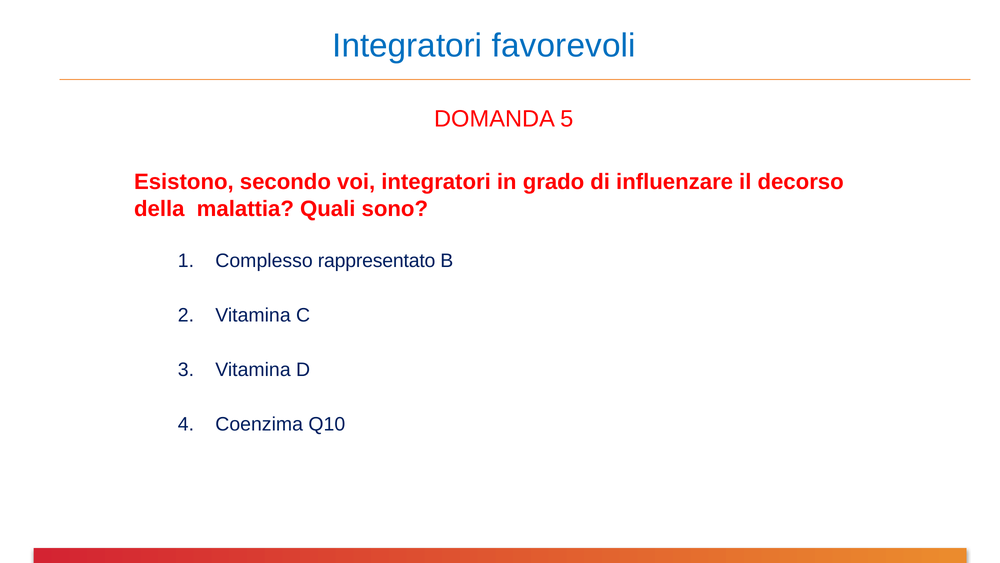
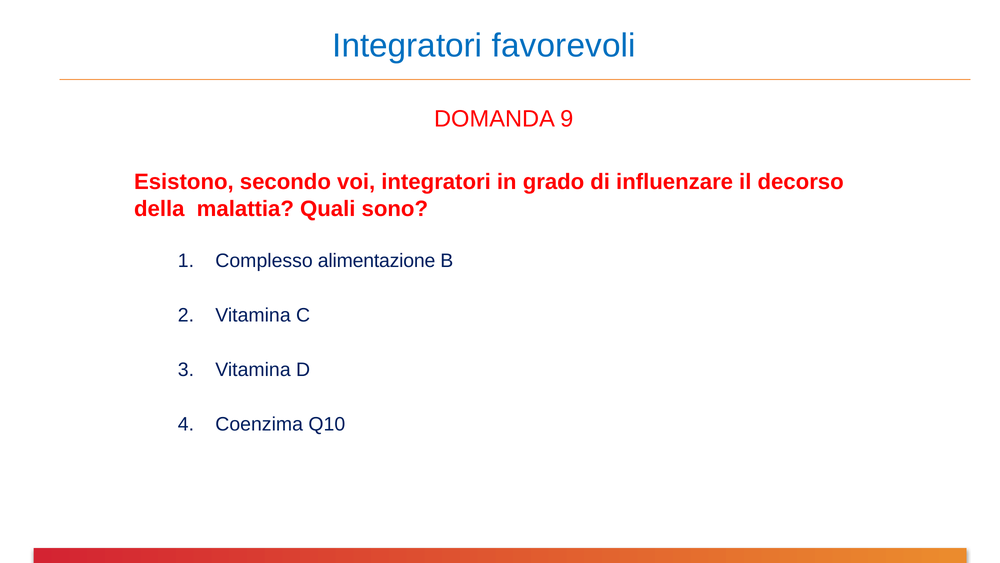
5: 5 -> 9
rappresentato: rappresentato -> alimentazione
